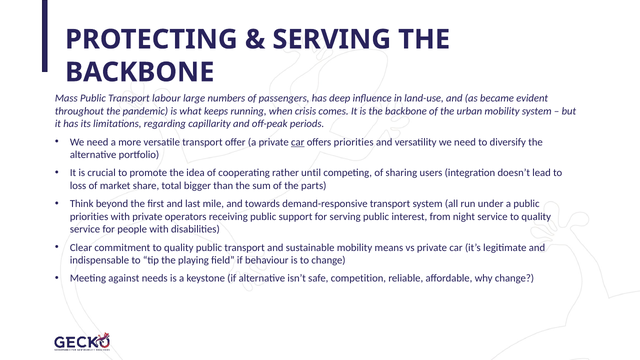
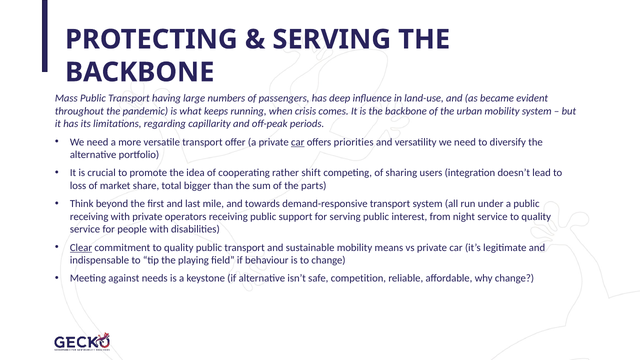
labour: labour -> having
until: until -> shift
priorities at (89, 217): priorities -> receiving
Clear underline: none -> present
